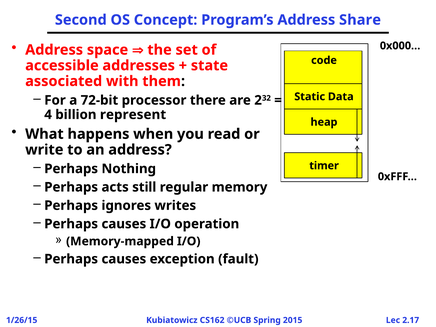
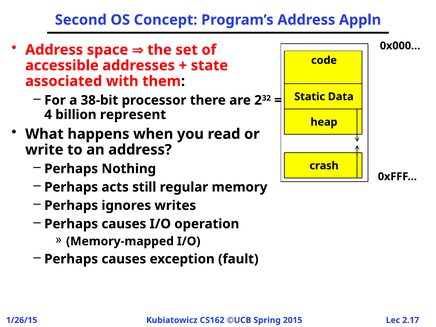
Share: Share -> Appln
72-bit: 72-bit -> 38-bit
timer: timer -> crash
